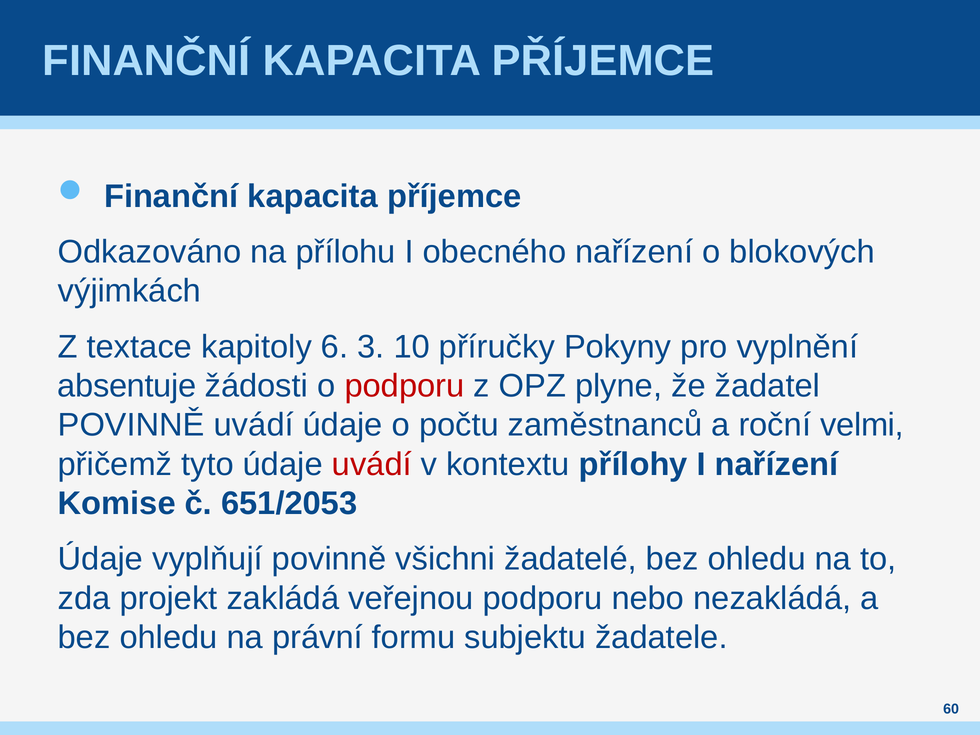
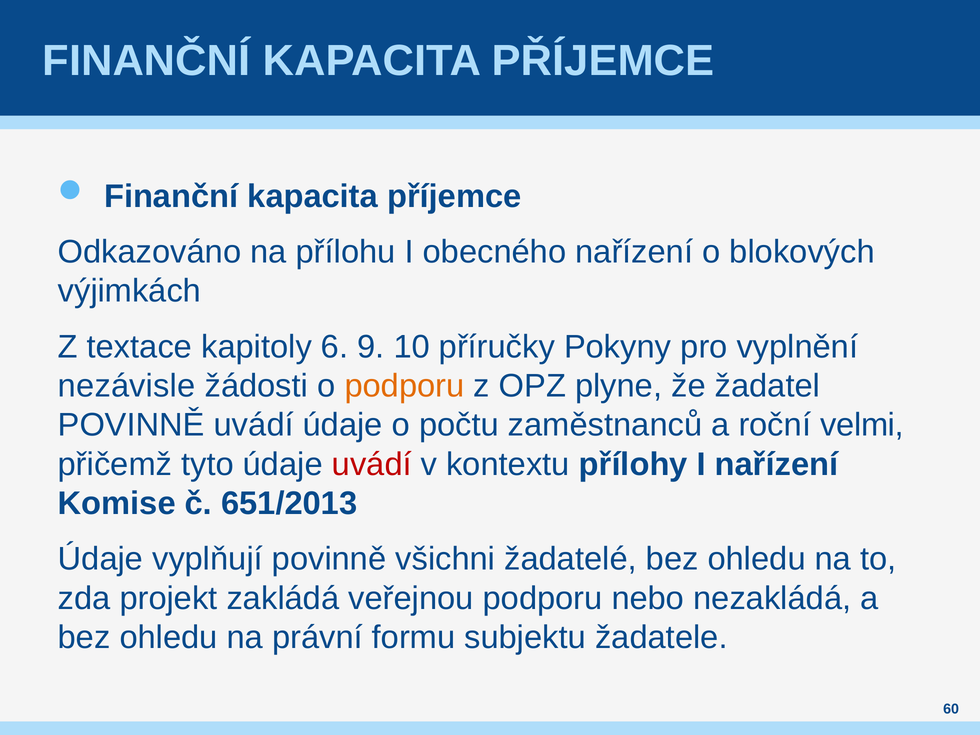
3: 3 -> 9
absentuje: absentuje -> nezávisle
podporu at (404, 386) colour: red -> orange
651/2053: 651/2053 -> 651/2013
